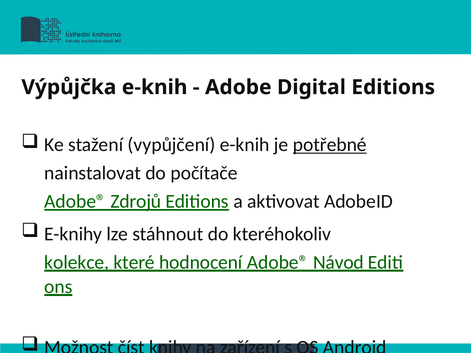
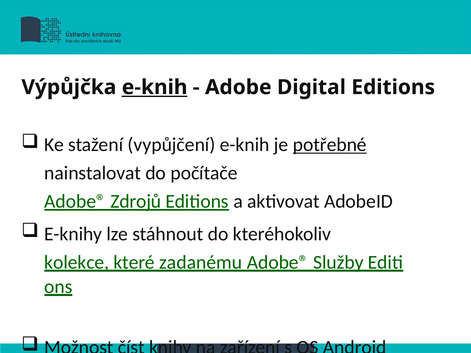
e-knih at (155, 87) underline: none -> present
hodnocení: hodnocení -> zadanému
Návod: Návod -> Služby
